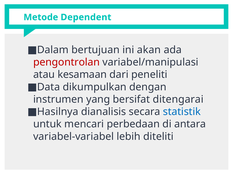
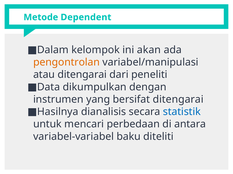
bertujuan: bertujuan -> kelompok
pengontrolan colour: red -> orange
atau kesamaan: kesamaan -> ditengarai
lebih: lebih -> baku
